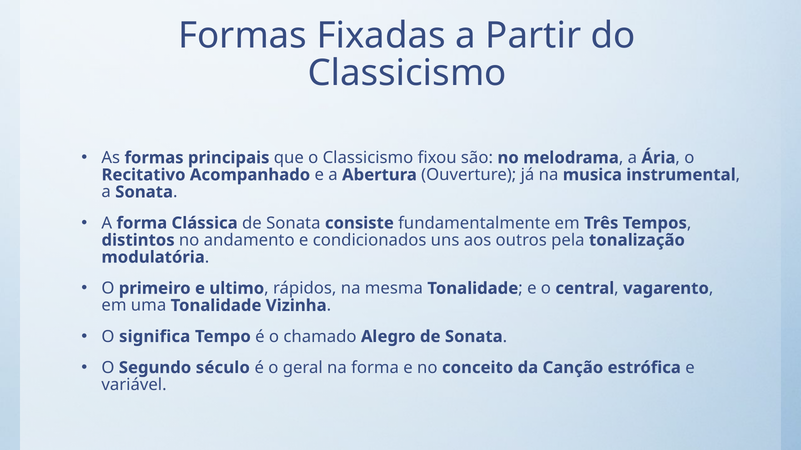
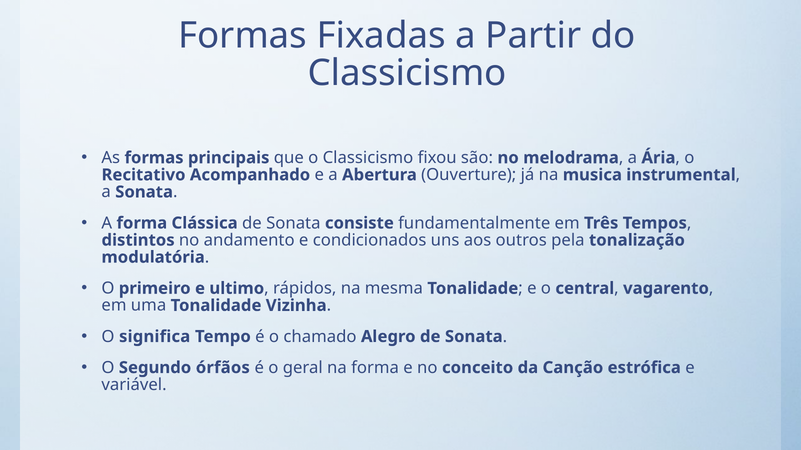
século: século -> órfãos
